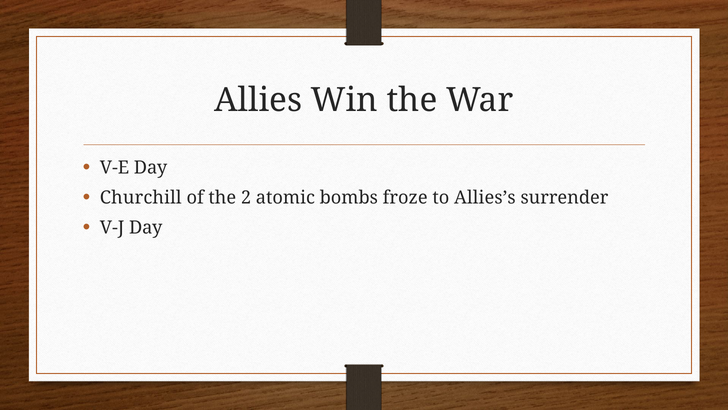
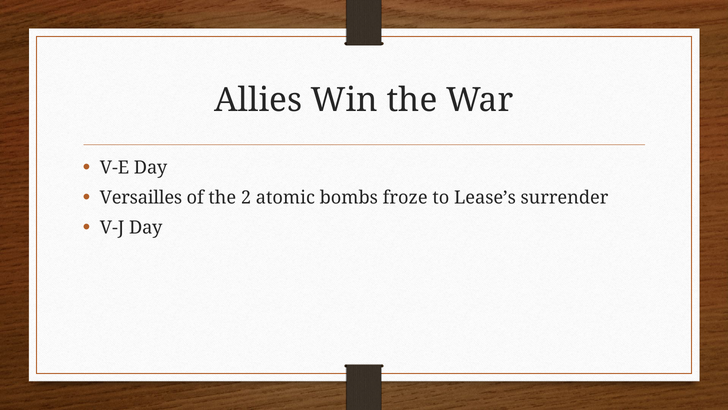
Churchill: Churchill -> Versailles
Allies’s: Allies’s -> Lease’s
